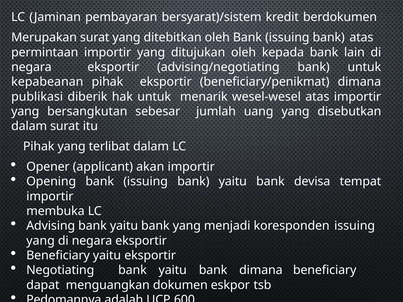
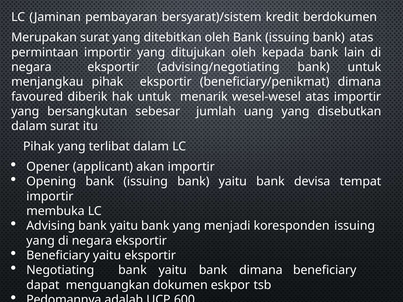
kepabeanan: kepabeanan -> menjangkau
publikasi: publikasi -> favoured
